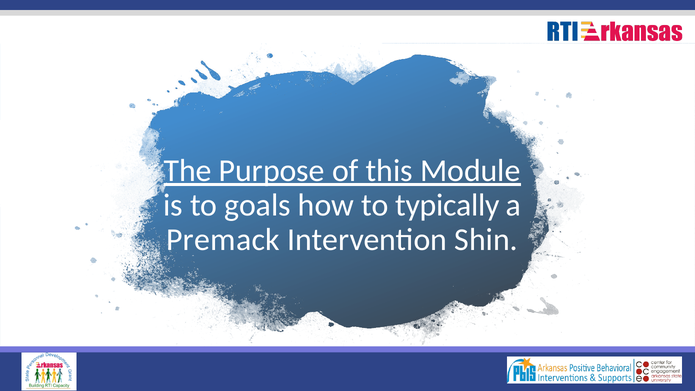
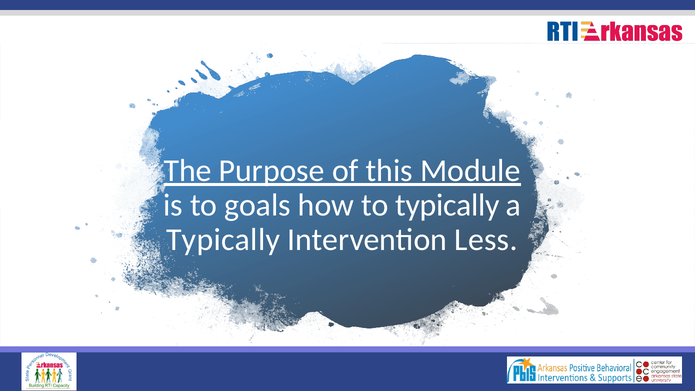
Premack at (223, 240): Premack -> Typically
Shin: Shin -> Less
